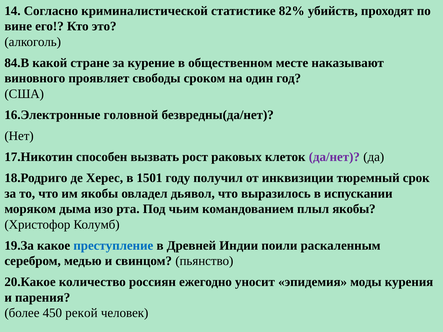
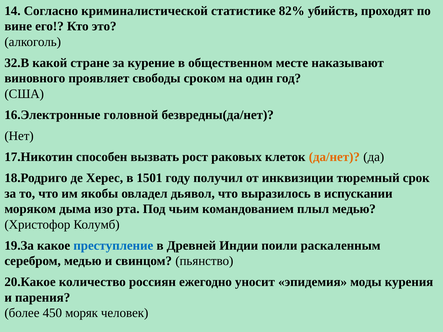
84.В: 84.В -> 32.В
да/нет colour: purple -> orange
плыл якобы: якобы -> медью
рекой: рекой -> моряк
